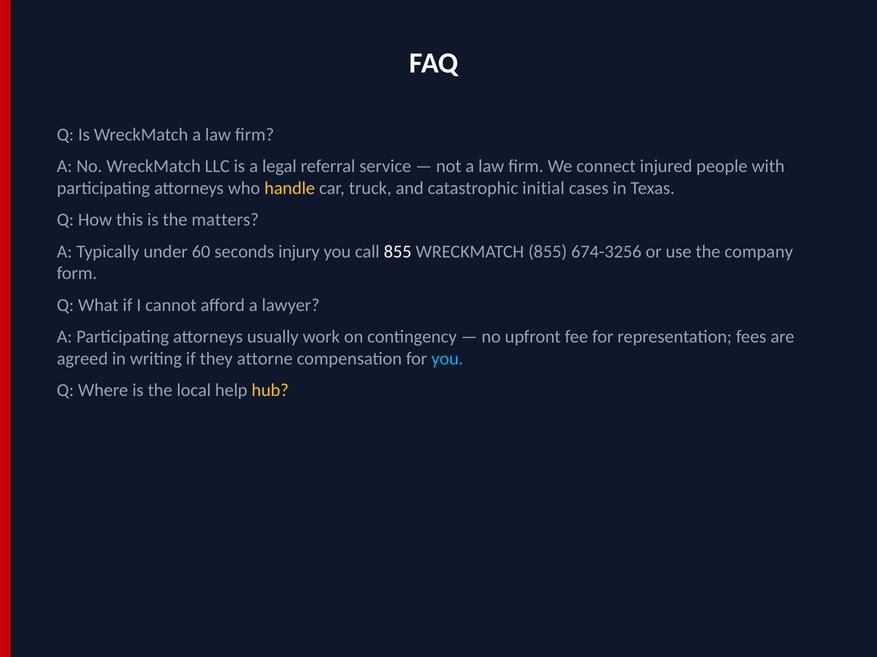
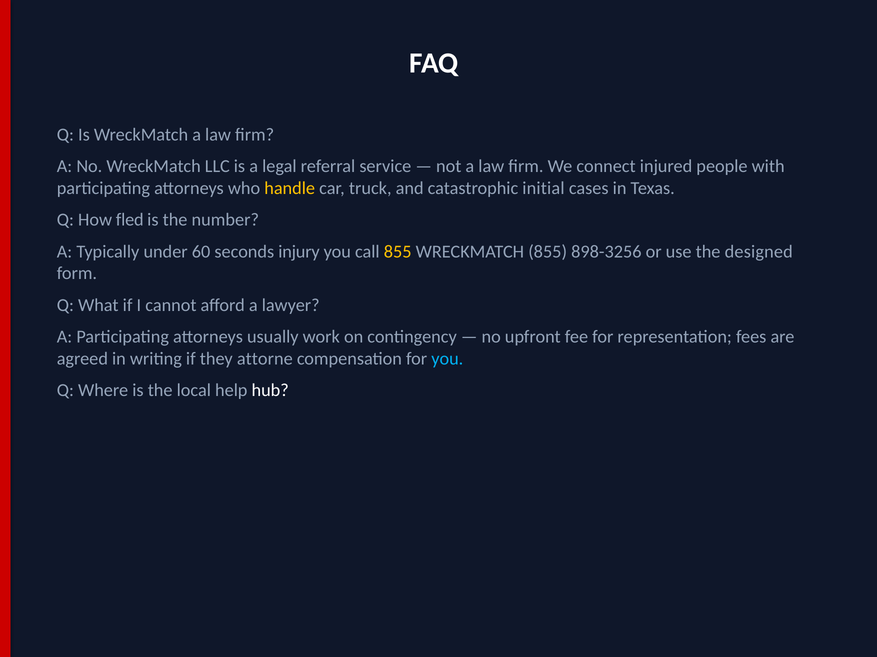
this: this -> fled
matters: matters -> number
855 at (398, 252) colour: white -> yellow
674-3256: 674-3256 -> 898-3256
company: company -> designed
hub colour: yellow -> white
